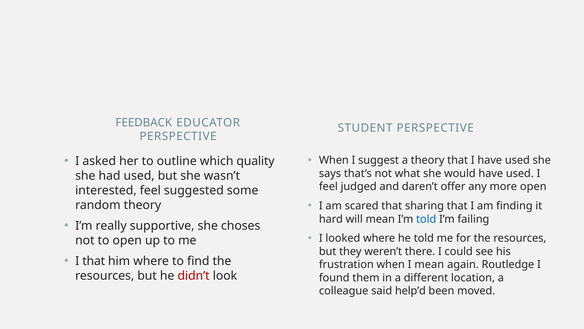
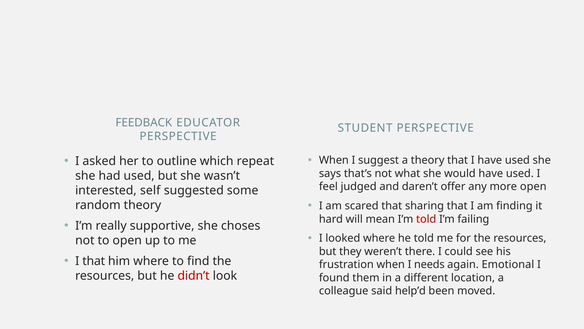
quality: quality -> repeat
interested feel: feel -> self
told at (426, 219) colour: blue -> red
I mean: mean -> needs
Routledge: Routledge -> Emotional
